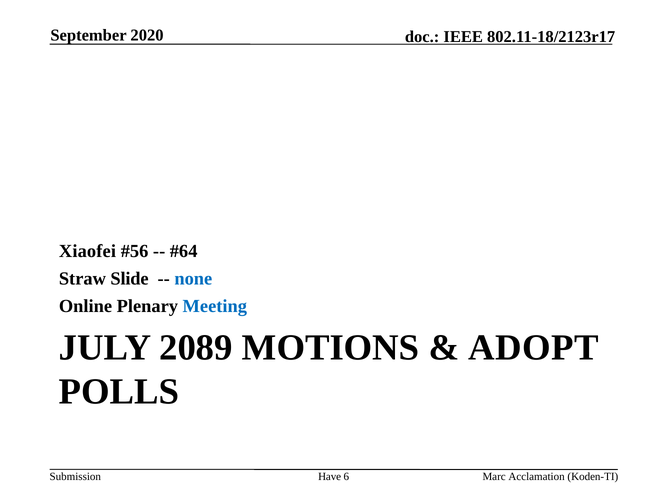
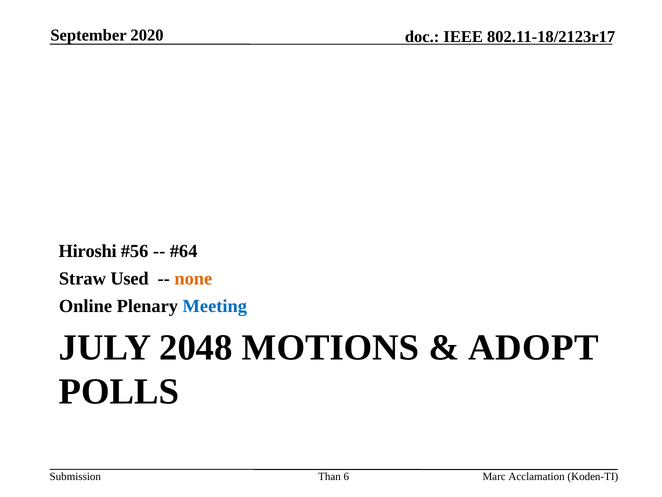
Xiaofei: Xiaofei -> Hiroshi
Slide: Slide -> Used
none colour: blue -> orange
2089: 2089 -> 2048
Have: Have -> Than
